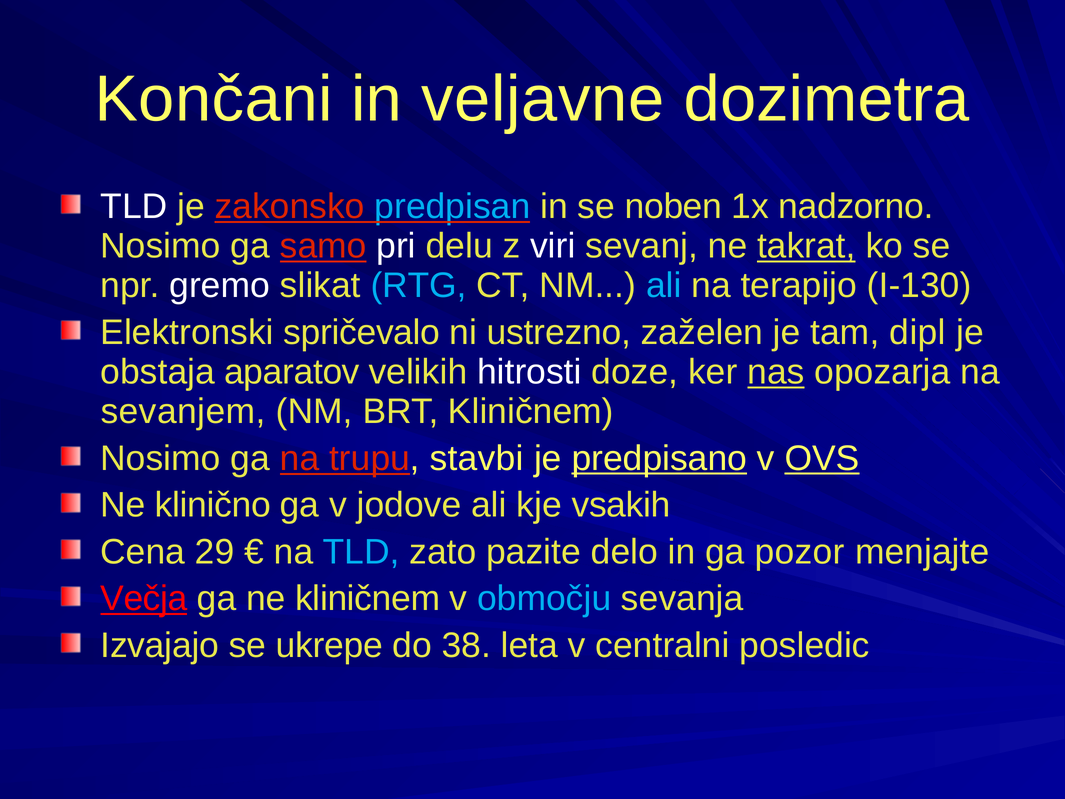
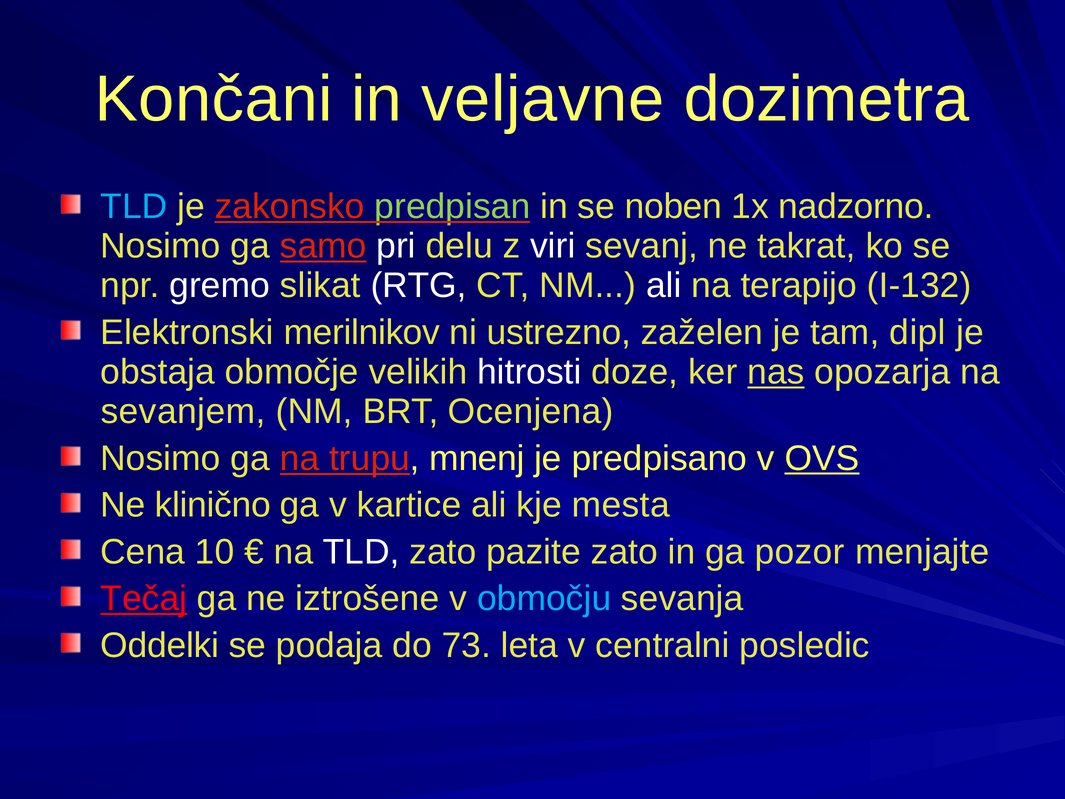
TLD at (134, 206) colour: white -> light blue
predpisan colour: light blue -> light green
takrat underline: present -> none
RTG colour: light blue -> white
ali at (664, 286) colour: light blue -> white
I-130: I-130 -> I-132
spričevalo: spričevalo -> merilnikov
aparatov: aparatov -> območje
BRT Kliničnem: Kliničnem -> Ocenjena
stavbi: stavbi -> mnenj
predpisano underline: present -> none
jodove: jodove -> kartice
vsakih: vsakih -> mesta
29: 29 -> 10
TLD at (361, 552) colour: light blue -> white
pazite delo: delo -> zato
Večja: Večja -> Tečaj
ne kliničnem: kliničnem -> iztrošene
Izvajajo: Izvajajo -> Oddelki
ukrepe: ukrepe -> podaja
38: 38 -> 73
